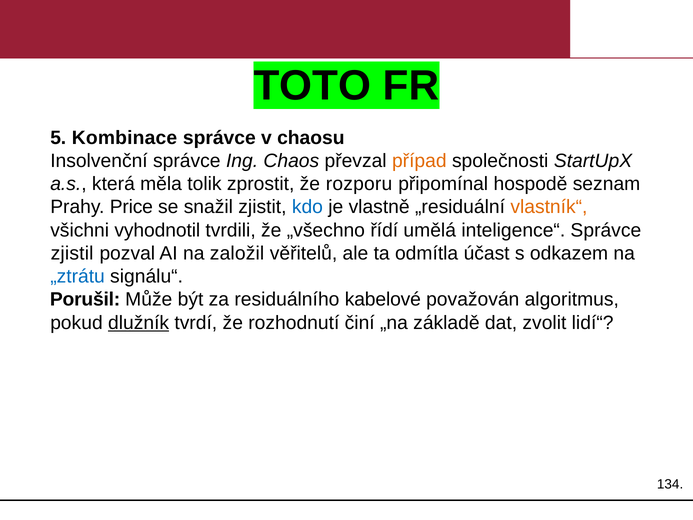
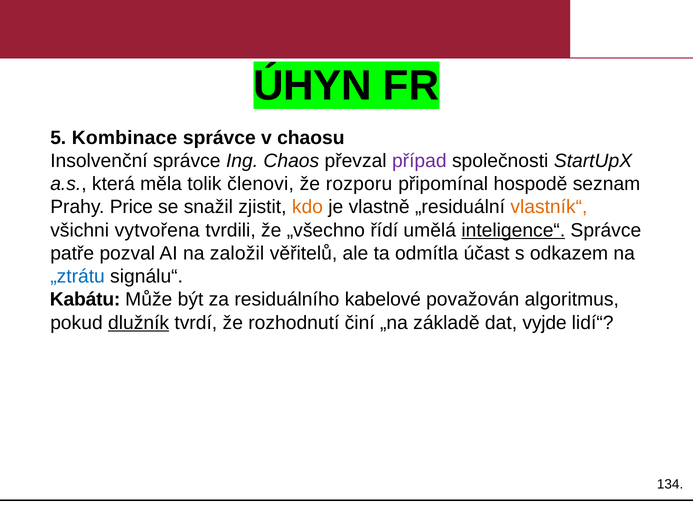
TOTO: TOTO -> ÚHYN
případ colour: orange -> purple
zprostit: zprostit -> členovi
kdo colour: blue -> orange
vyhodnotil: vyhodnotil -> vytvořena
inteligence“ underline: none -> present
zjistil: zjistil -> patře
Porušil: Porušil -> Kabátu
zvolit: zvolit -> vyjde
